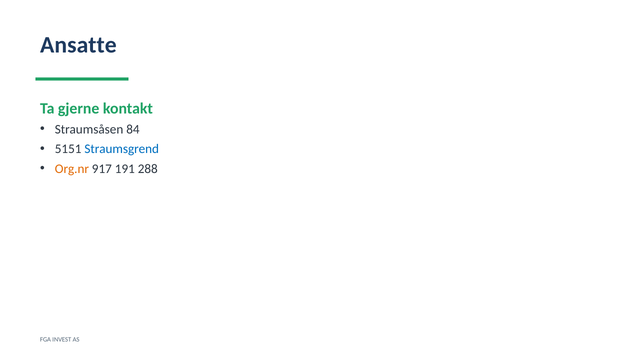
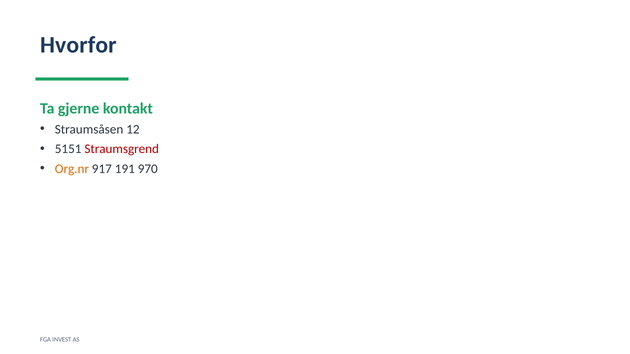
Ansatte: Ansatte -> Hvorfor
84: 84 -> 12
Straumsgrend colour: blue -> red
288: 288 -> 970
